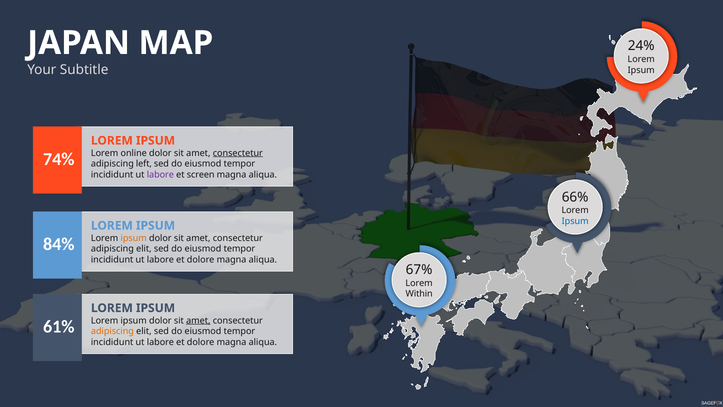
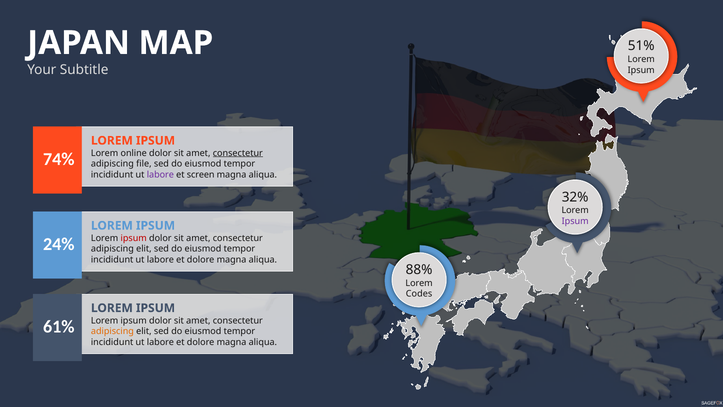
24%: 24% -> 51%
left: left -> file
66%: 66% -> 32%
Ipsum at (575, 221) colour: blue -> purple
ipsum at (134, 238) colour: orange -> red
84%: 84% -> 24%
67%: 67% -> 88%
Within: Within -> Codes
amet at (198, 320) underline: present -> none
